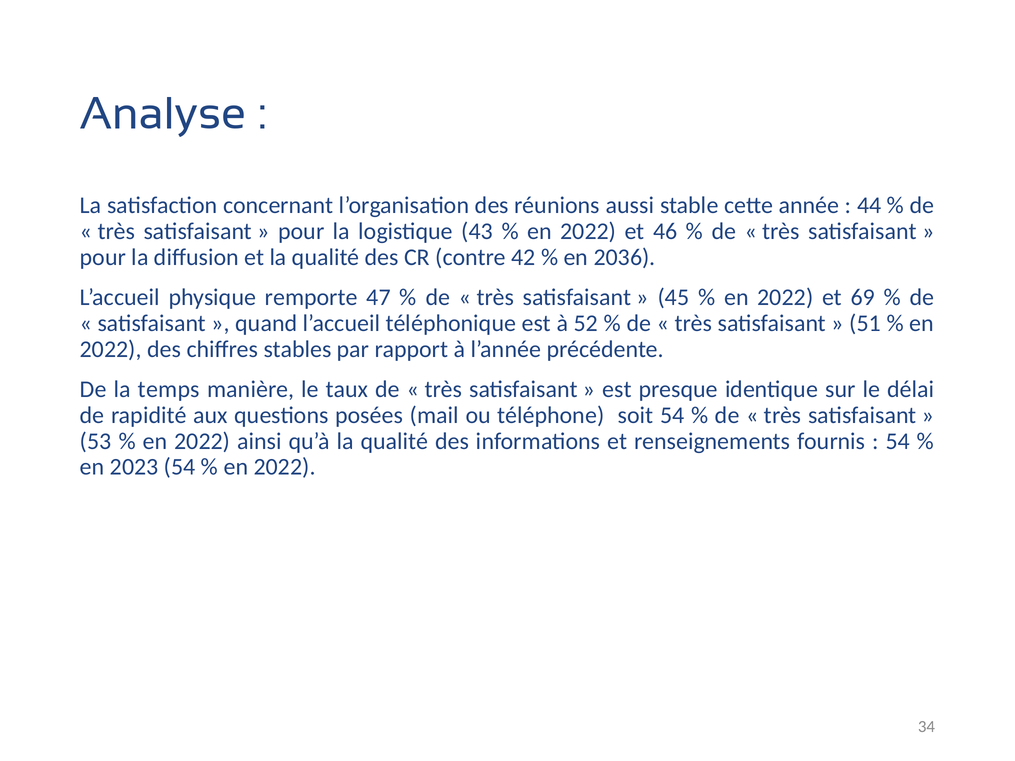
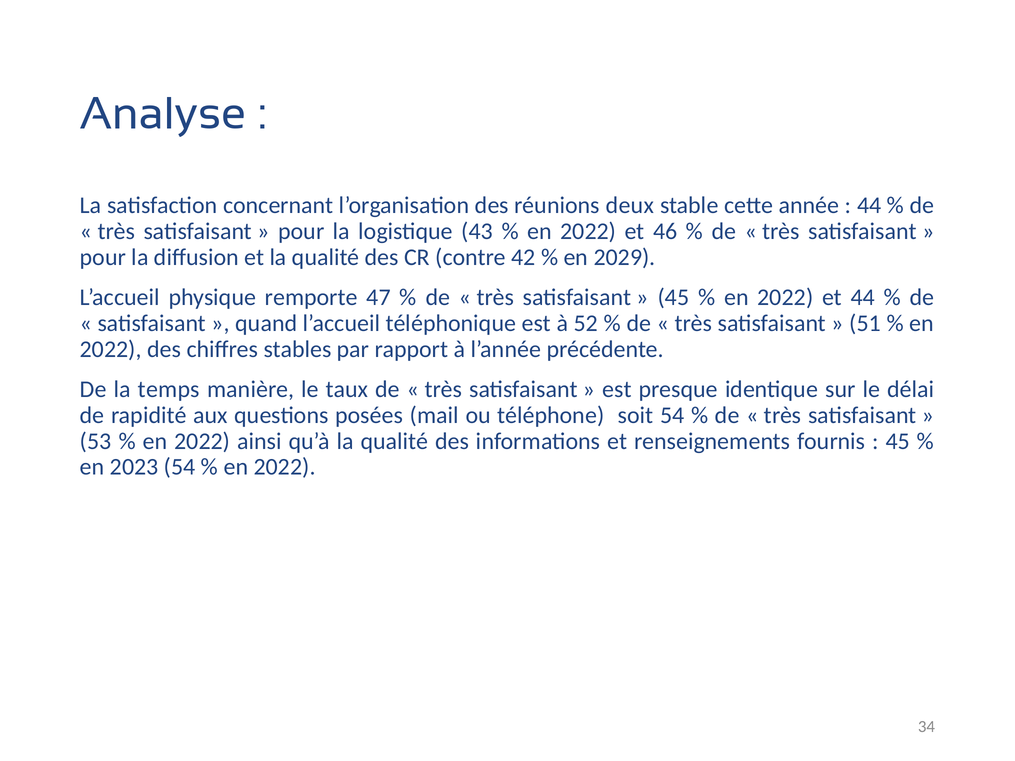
aussi: aussi -> deux
2036: 2036 -> 2029
et 69: 69 -> 44
54 at (898, 441): 54 -> 45
